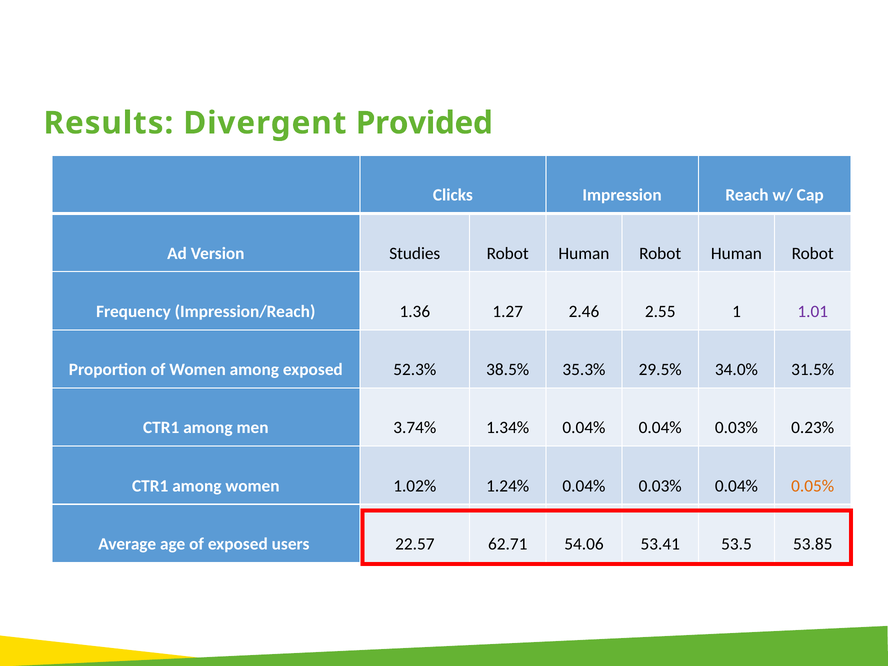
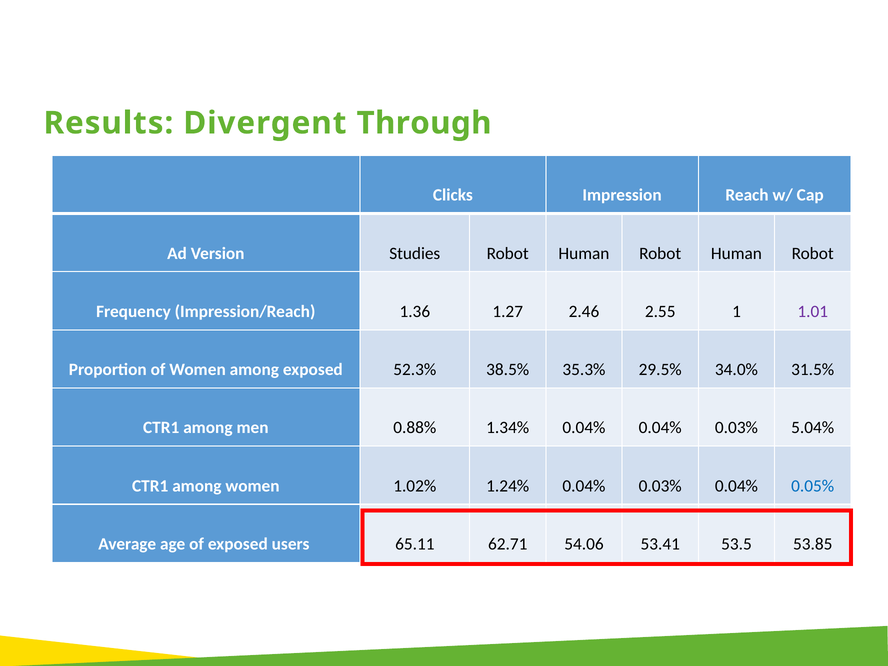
Provided: Provided -> Through
3.74%: 3.74% -> 0.88%
0.23%: 0.23% -> 5.04%
0.05% colour: orange -> blue
22.57: 22.57 -> 65.11
